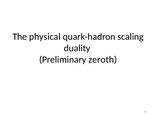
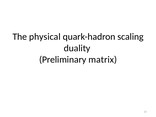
zeroth: zeroth -> matrix
